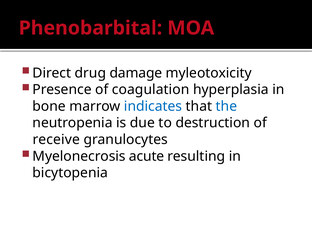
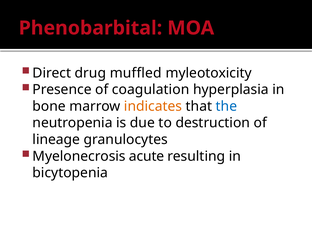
damage: damage -> muffled
indicates colour: blue -> orange
receive: receive -> lineage
